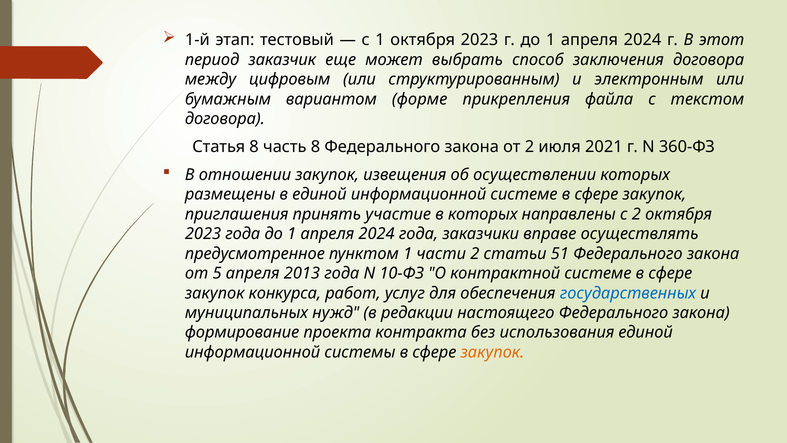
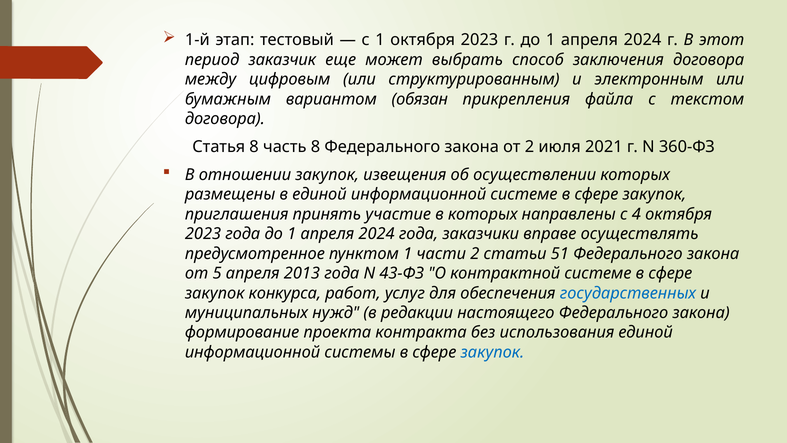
форме: форме -> обязан
с 2: 2 -> 4
10-ФЗ: 10-ФЗ -> 43-ФЗ
закупок at (492, 352) colour: orange -> blue
